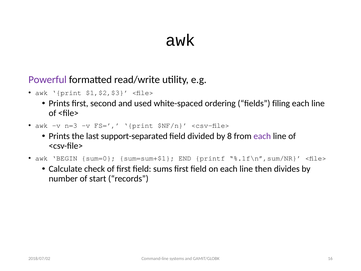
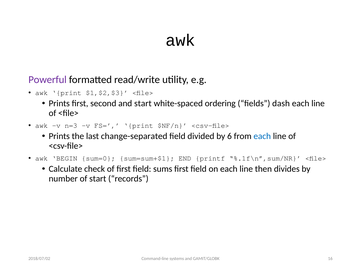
and used: used -> start
filing: filing -> dash
support-separated: support-separated -> change-separated
8: 8 -> 6
each at (262, 136) colour: purple -> blue
